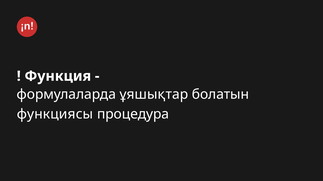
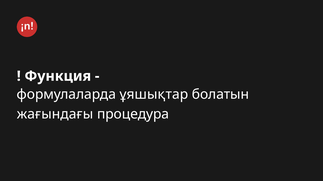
функциясы: функциясы -> жағындағы
